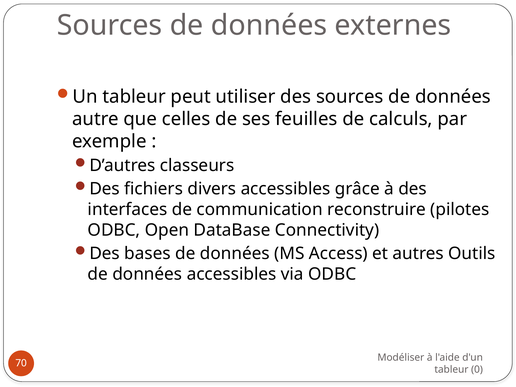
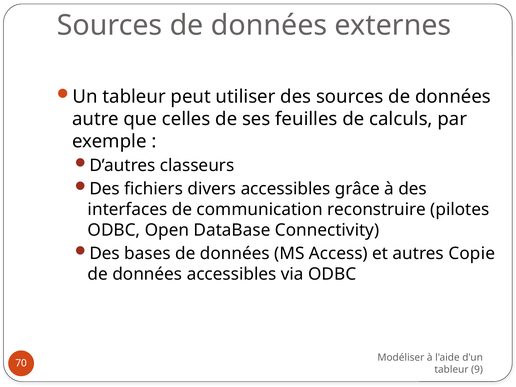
Outils: Outils -> Copie
0: 0 -> 9
